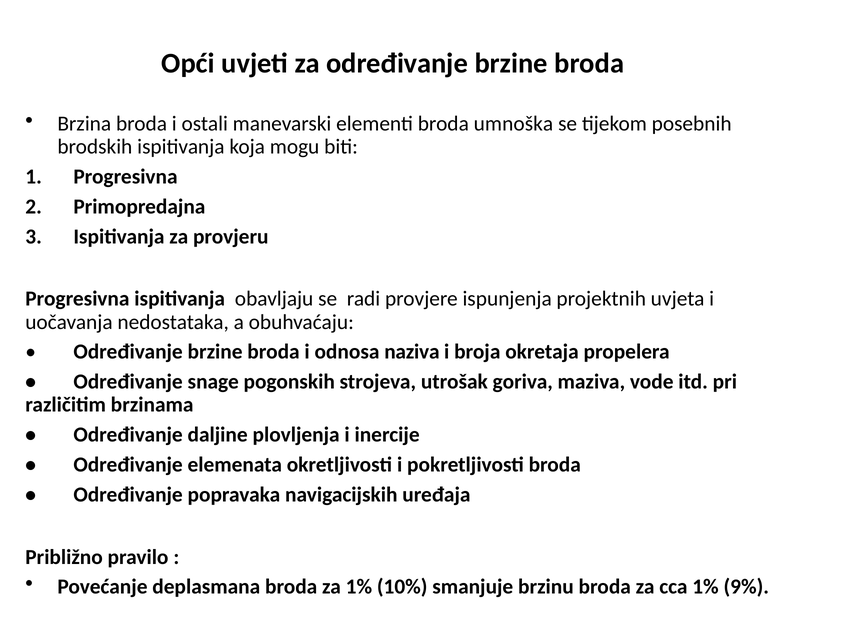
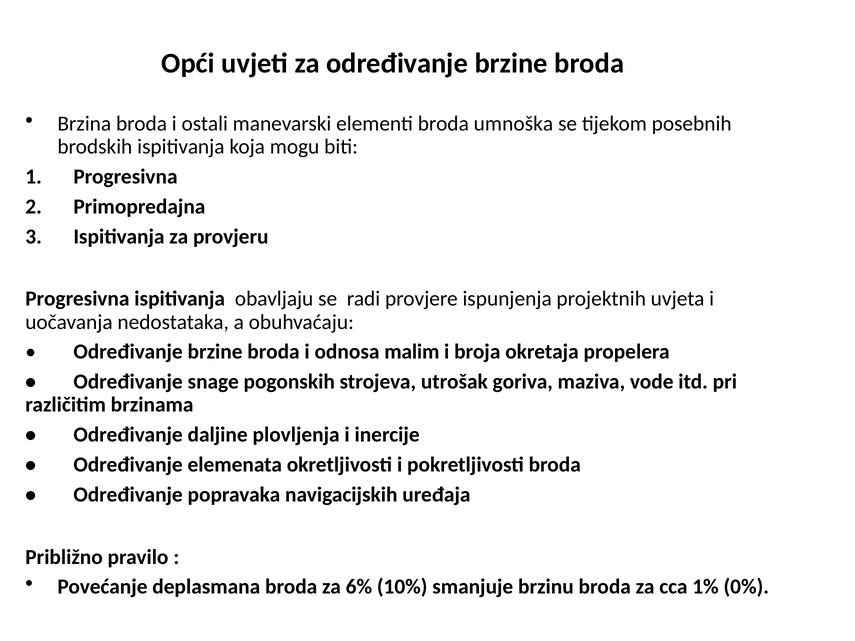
naziva: naziva -> malim
za 1%: 1% -> 6%
9%: 9% -> 0%
